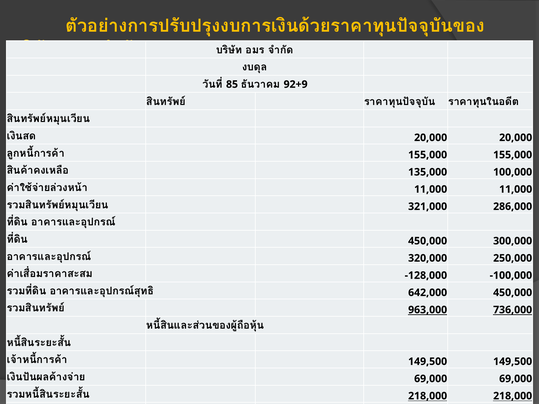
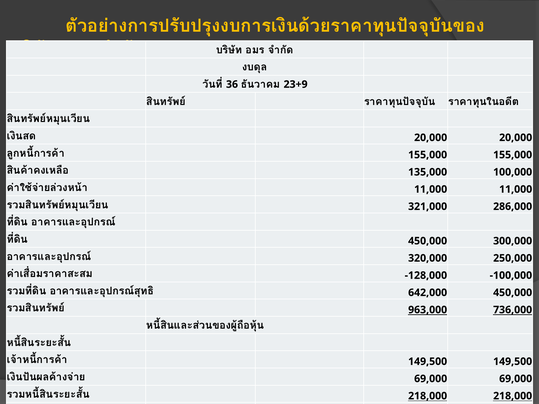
85: 85 -> 36
92+9: 92+9 -> 23+9
